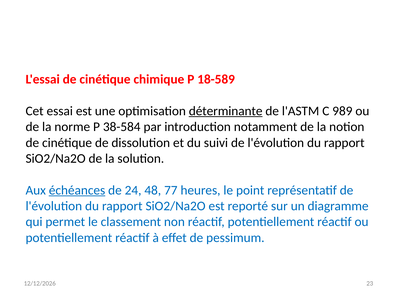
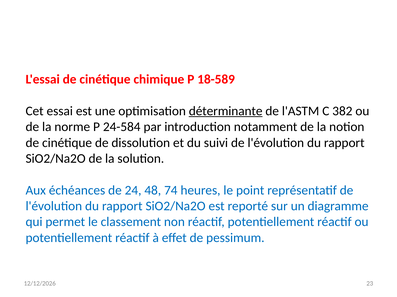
989: 989 -> 382
38-584: 38-584 -> 24-584
échéances underline: present -> none
77: 77 -> 74
